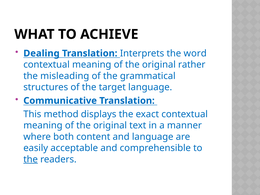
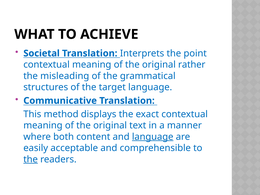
Dealing: Dealing -> Societal
word: word -> point
language at (153, 137) underline: none -> present
